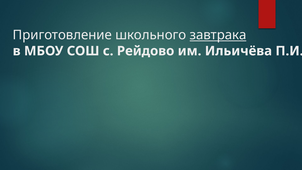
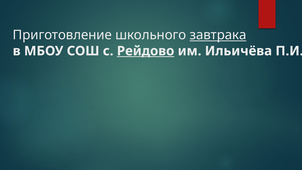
Рейдово underline: none -> present
